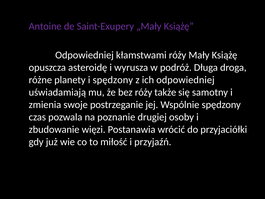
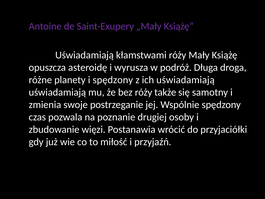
Odpowiedniej at (84, 55): Odpowiedniej -> Uświadamiają
ich odpowiedniej: odpowiedniej -> uświadamiają
